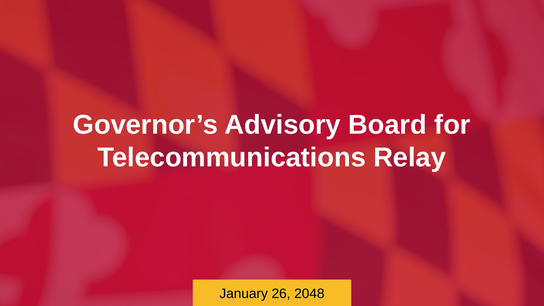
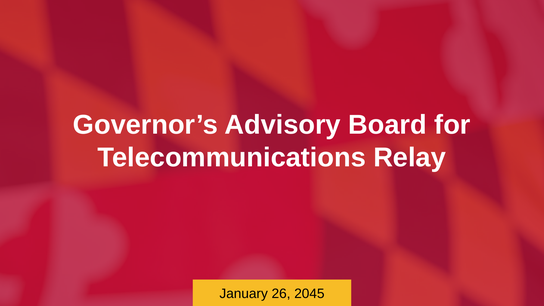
2048: 2048 -> 2045
